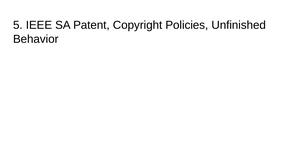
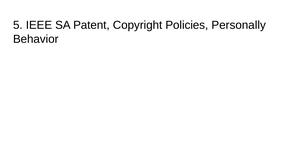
Unfinished: Unfinished -> Personally
